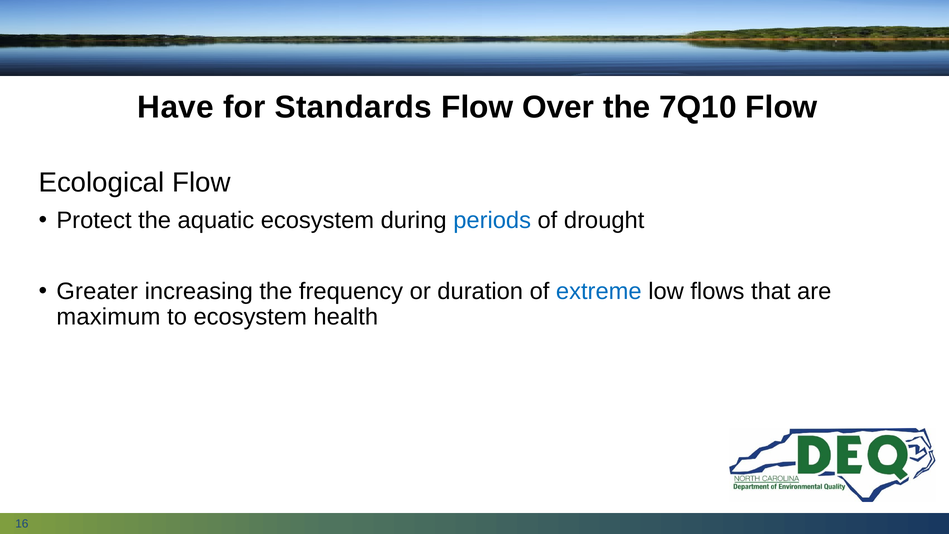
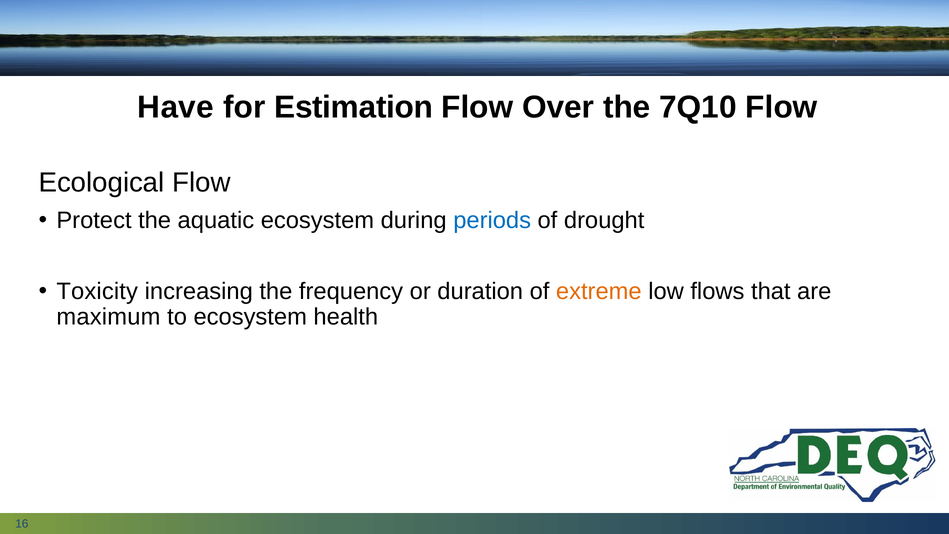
Standards: Standards -> Estimation
Greater: Greater -> Toxicity
extreme colour: blue -> orange
